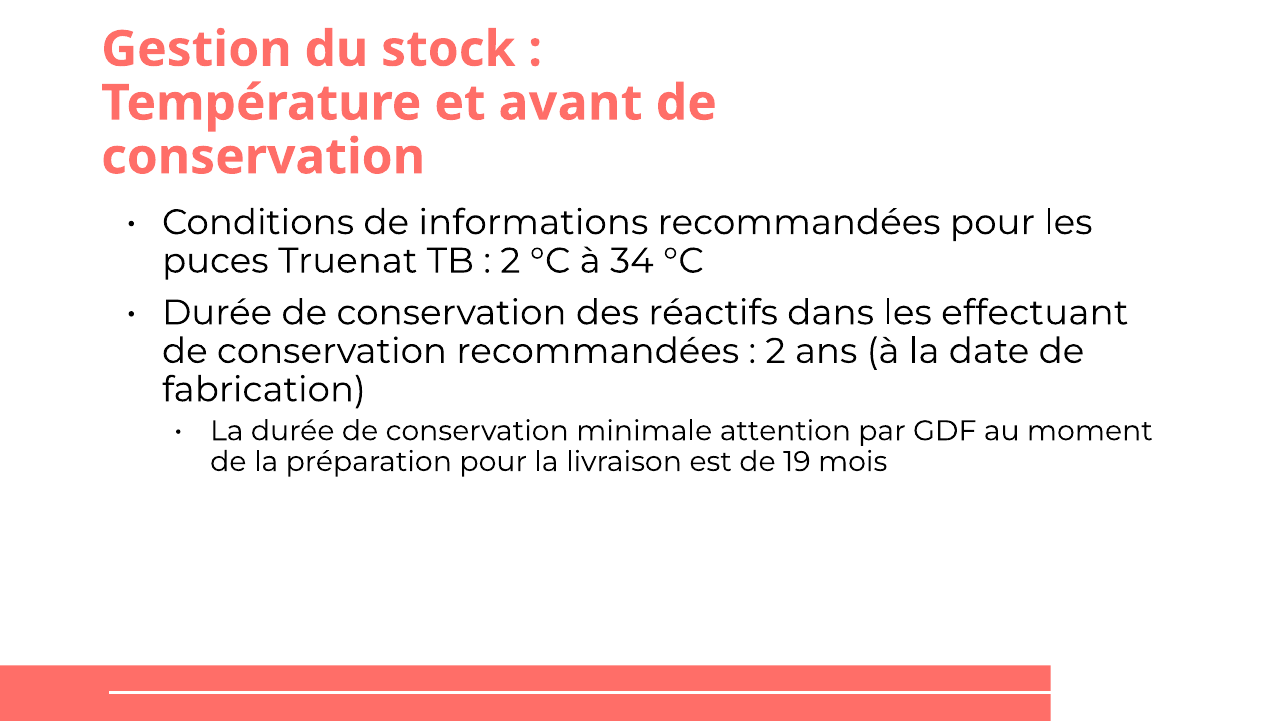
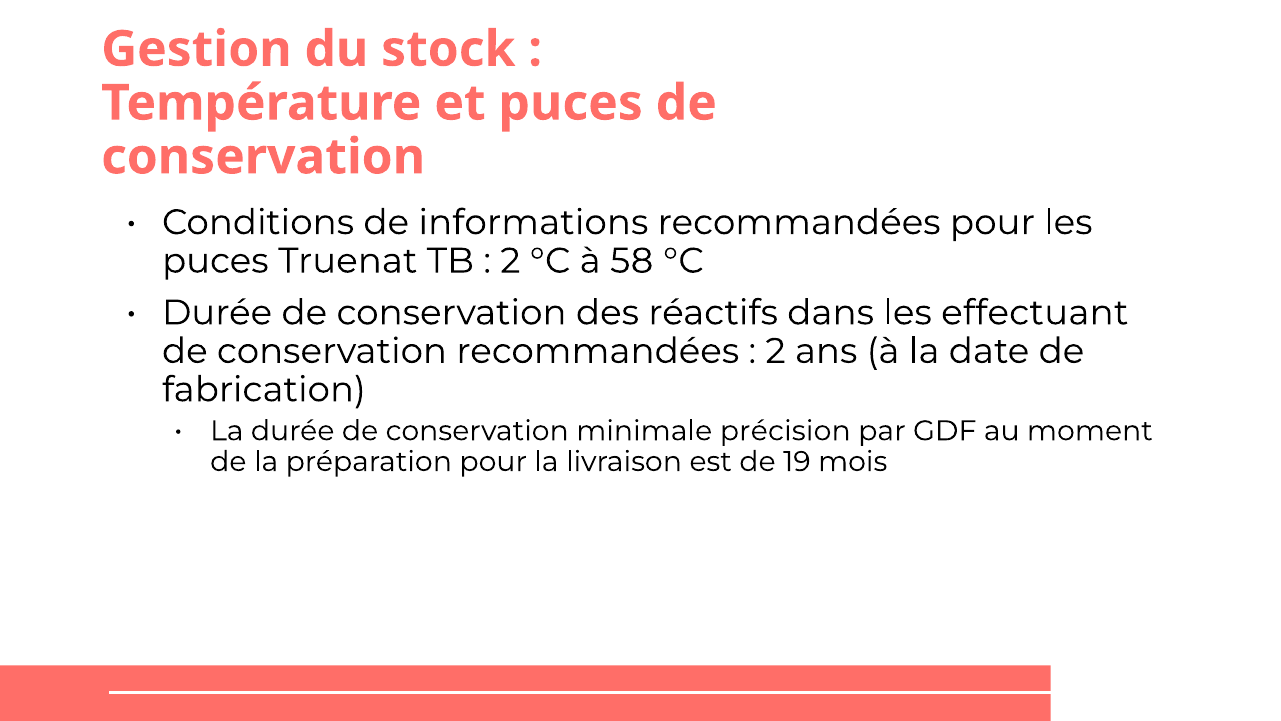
et avant: avant -> puces
34: 34 -> 58
attention: attention -> précision
